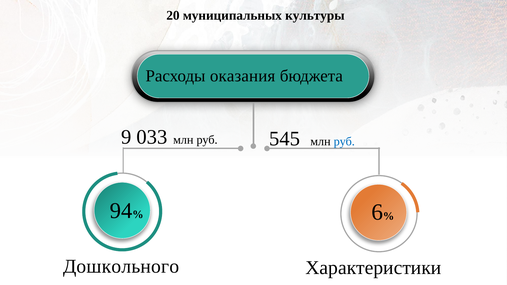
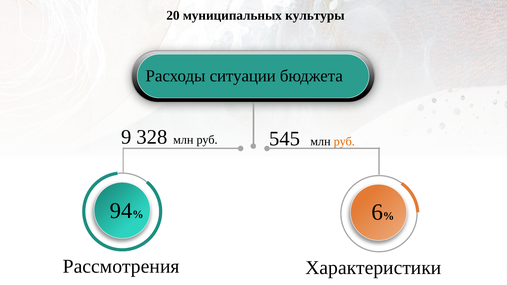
оказания: оказания -> ситуации
033: 033 -> 328
руб at (344, 142) colour: blue -> orange
Дошкольного: Дошкольного -> Рассмотрения
